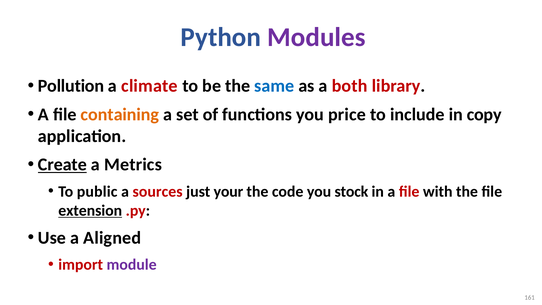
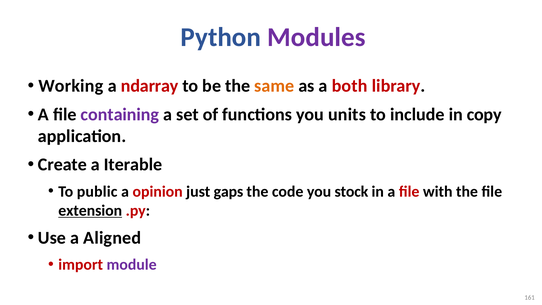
Pollution: Pollution -> Working
climate: climate -> ndarray
same colour: blue -> orange
containing colour: orange -> purple
price: price -> units
Create underline: present -> none
Metrics: Metrics -> Iterable
sources: sources -> opinion
your: your -> gaps
